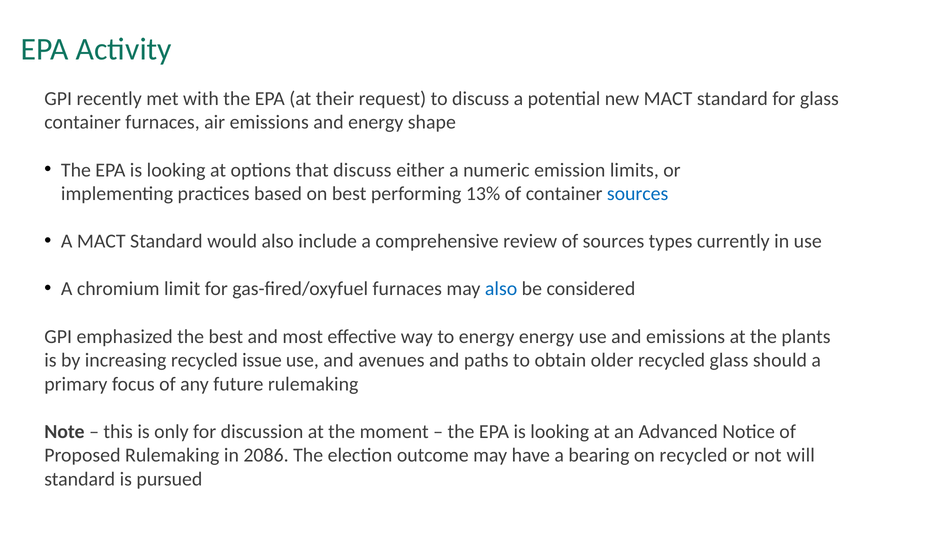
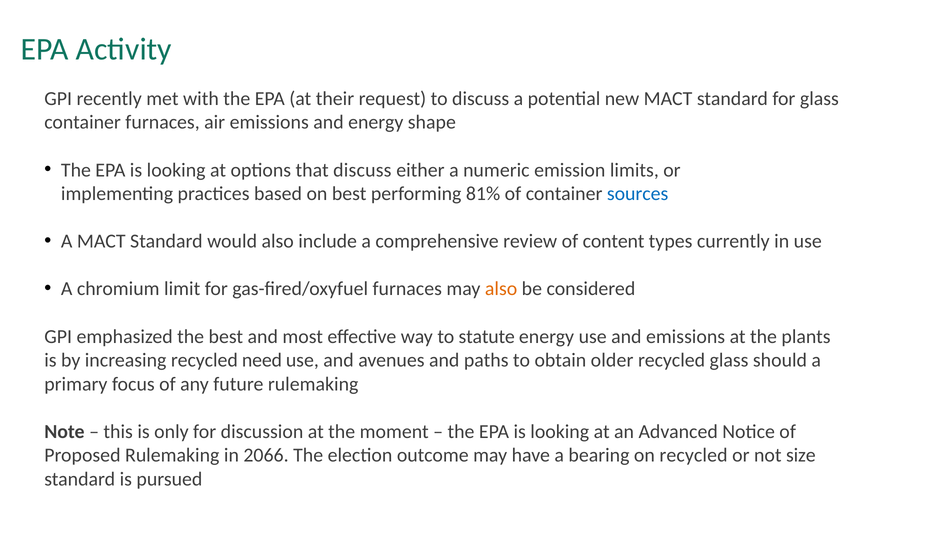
13%: 13% -> 81%
of sources: sources -> content
also at (501, 289) colour: blue -> orange
to energy: energy -> statute
issue: issue -> need
2086: 2086 -> 2066
will: will -> size
